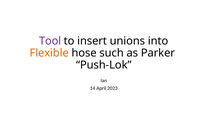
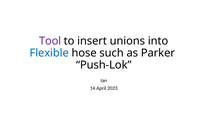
Flexible colour: orange -> blue
